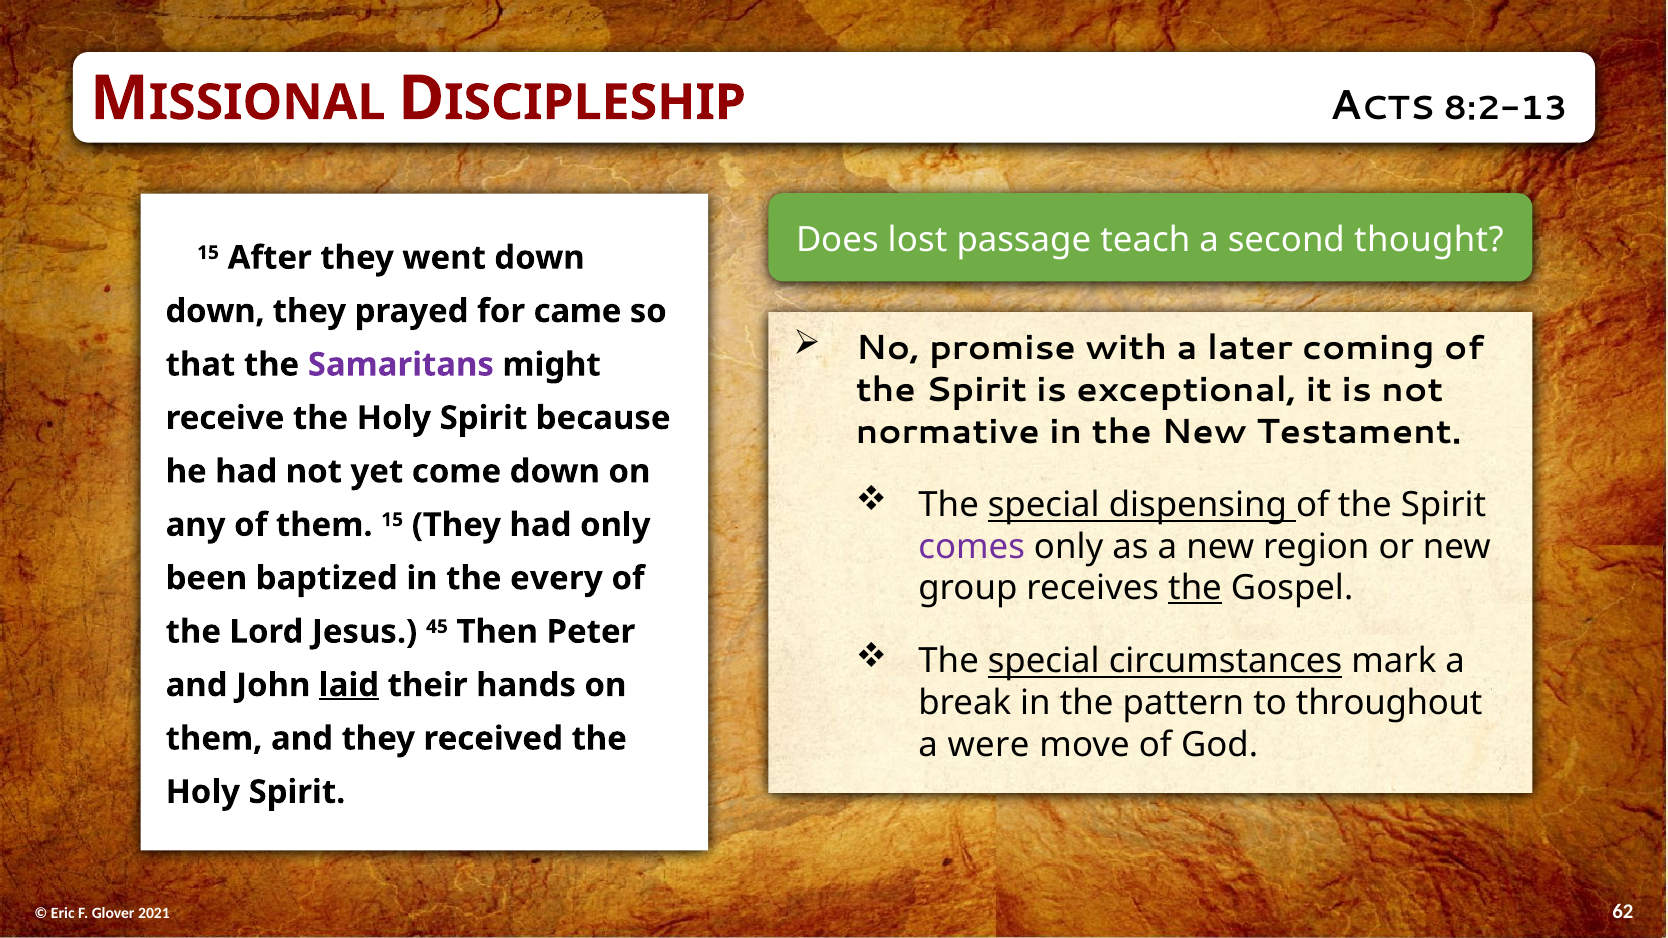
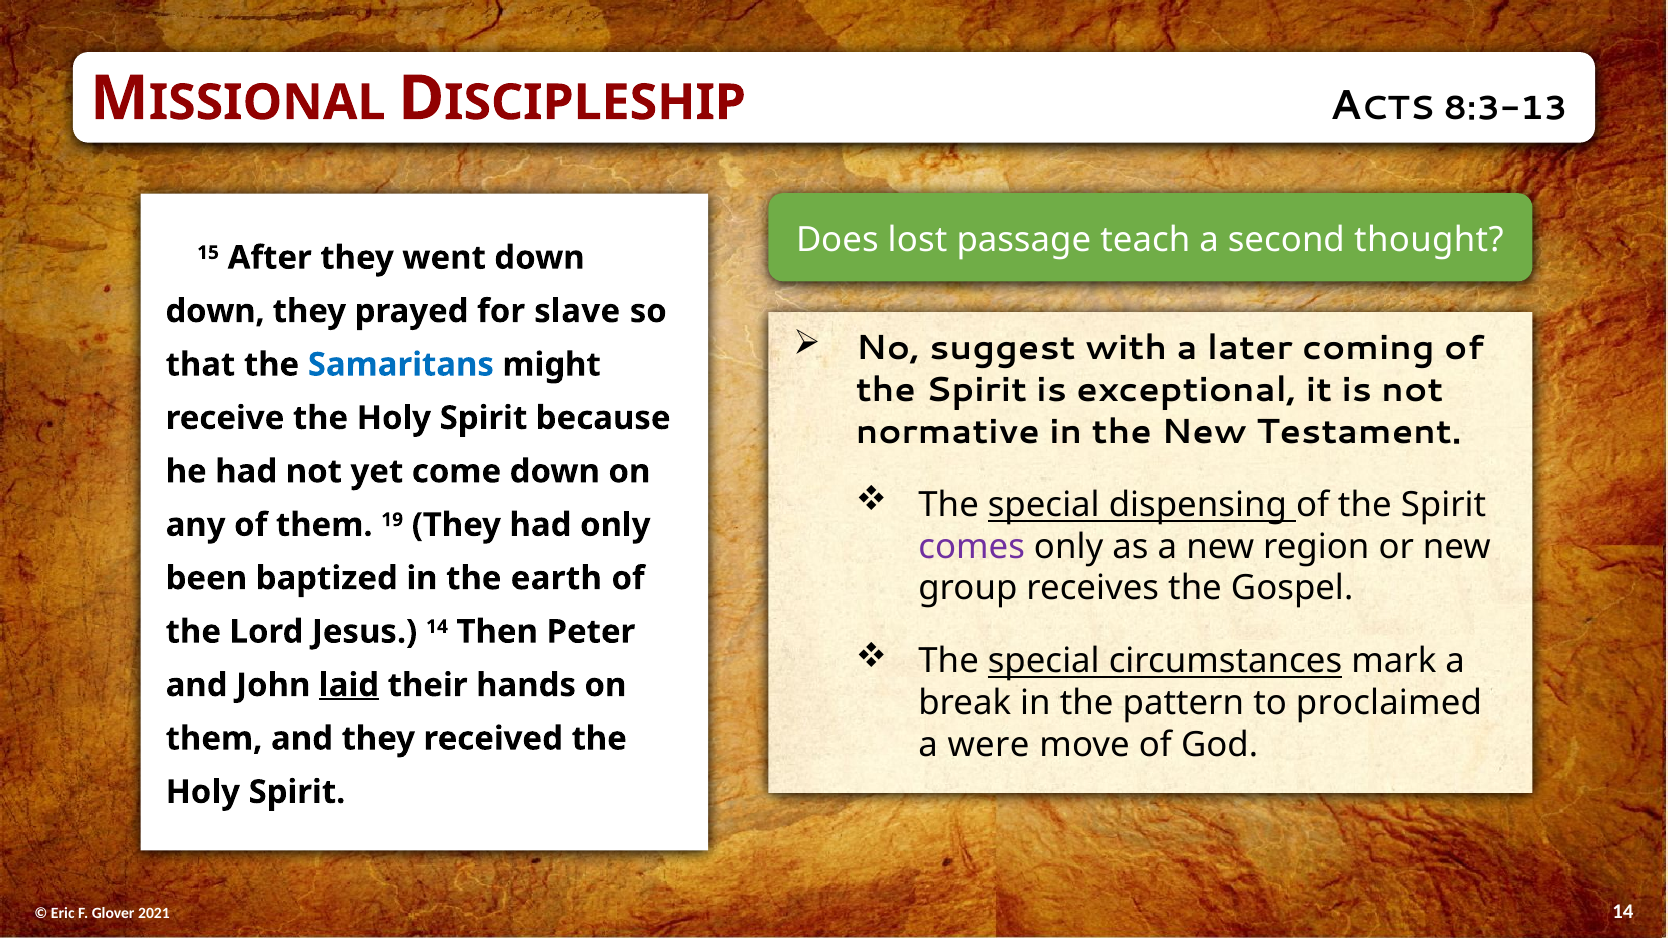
8:2-13: 8:2-13 -> 8:3-13
came: came -> slave
promise: promise -> suggest
Samaritans colour: purple -> blue
them 15: 15 -> 19
every: every -> earth
the at (1195, 588) underline: present -> none
Jesus 45: 45 -> 14
throughout: throughout -> proclaimed
2021 62: 62 -> 14
